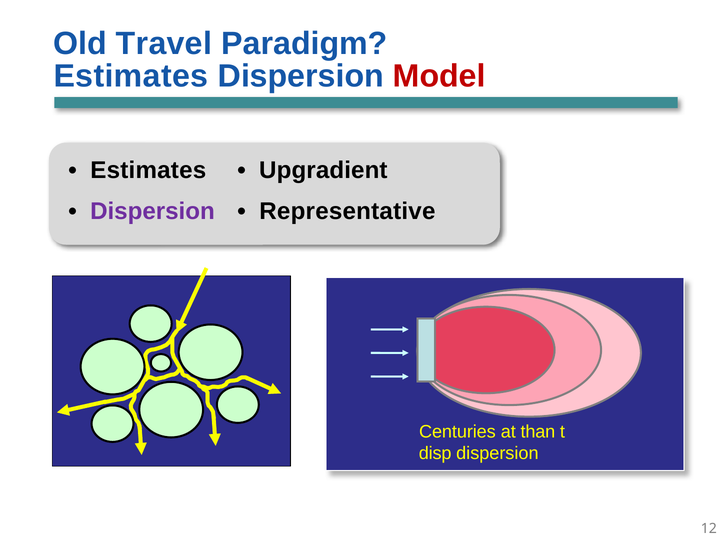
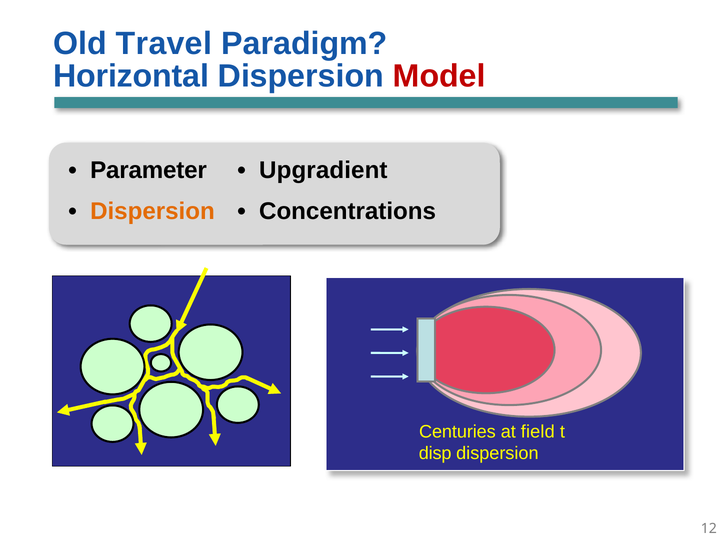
Estimates at (131, 76): Estimates -> Horizontal
Estimates at (148, 170): Estimates -> Parameter
Dispersion at (152, 211) colour: purple -> orange
Representative: Representative -> Concentrations
than: than -> field
